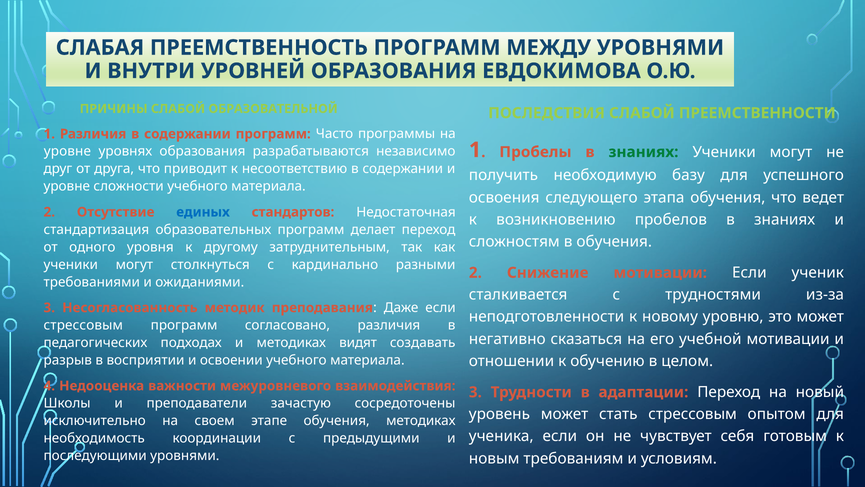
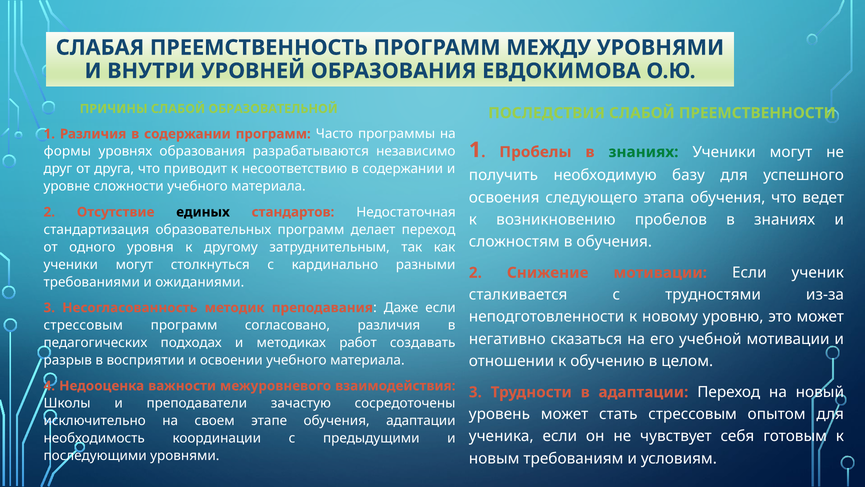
уровне at (67, 151): уровне -> формы
единых colour: blue -> black
видят: видят -> работ
обучения методиках: методиках -> адаптации
